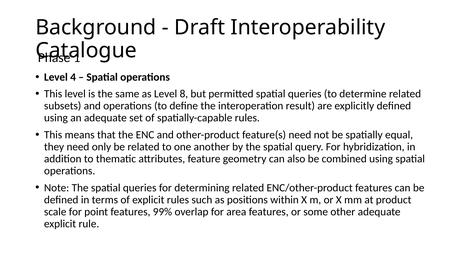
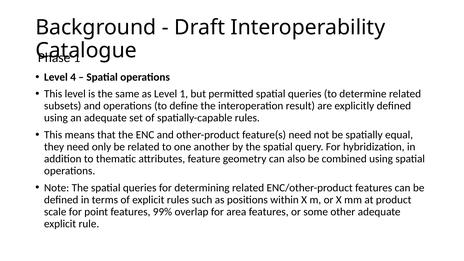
Level 8: 8 -> 1
